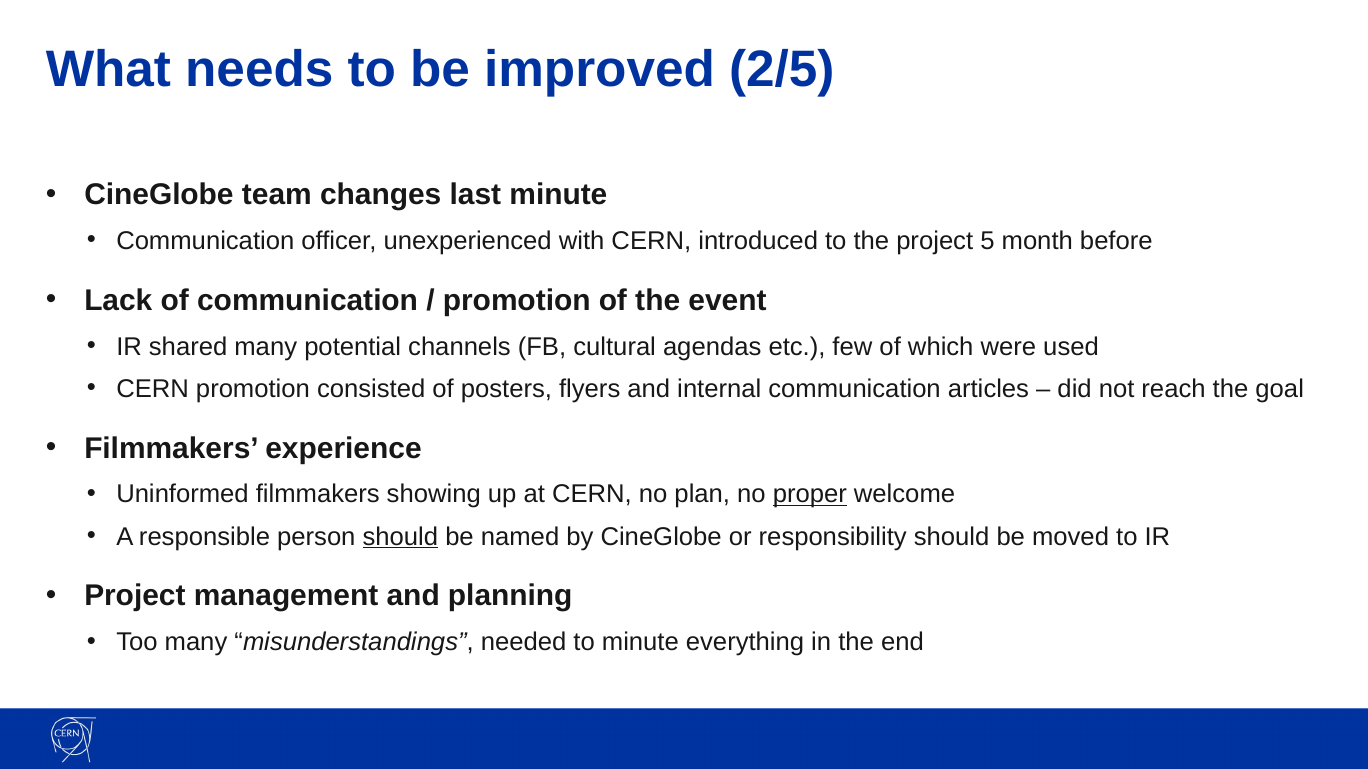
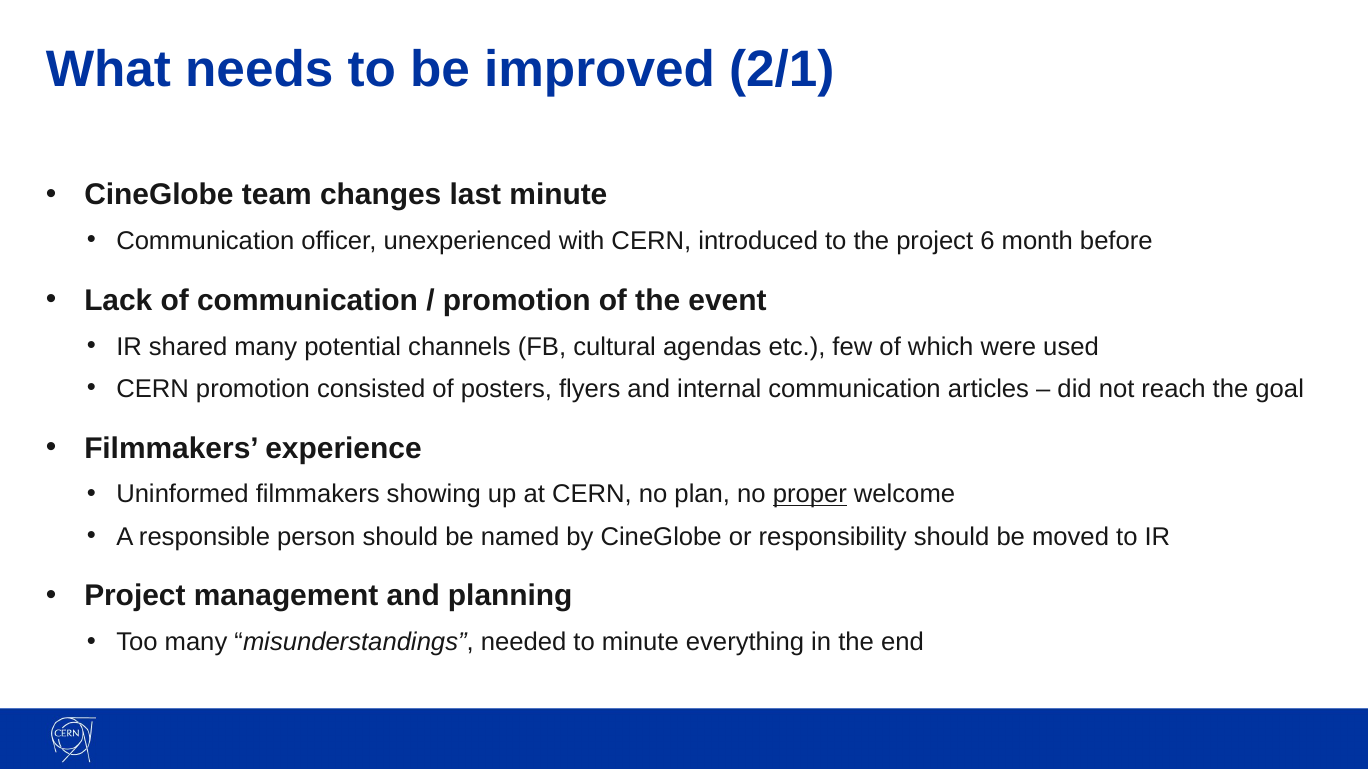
2/5: 2/5 -> 2/1
5: 5 -> 6
should at (400, 537) underline: present -> none
